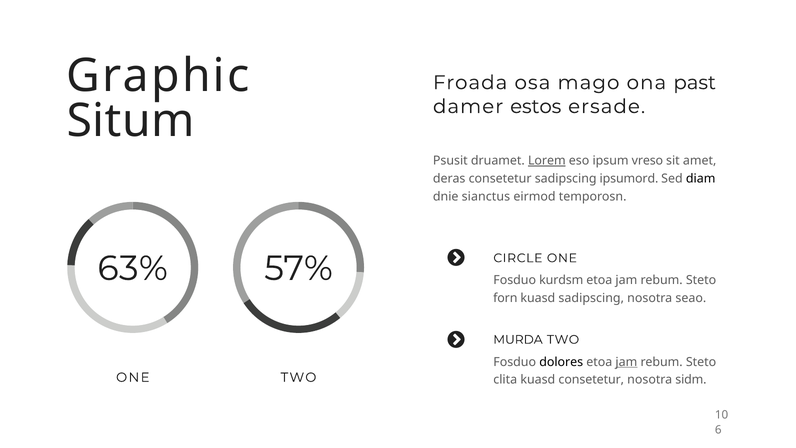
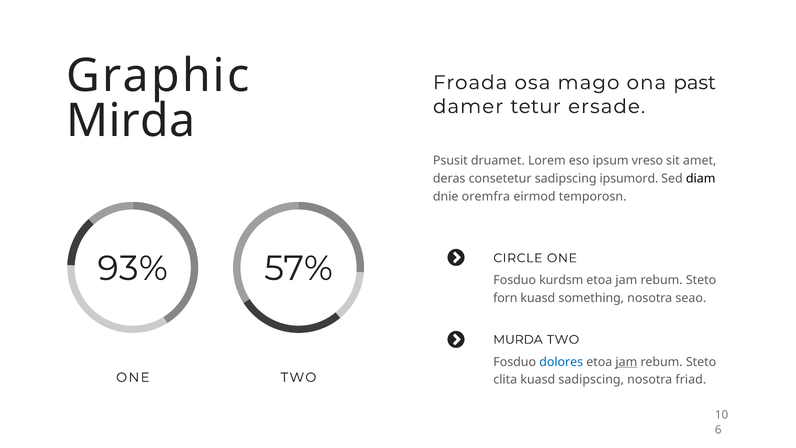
estos: estos -> tetur
Situm: Situm -> Mirda
Lorem underline: present -> none
sianctus: sianctus -> oremfra
63%: 63% -> 93%
kuasd sadipscing: sadipscing -> something
dolores colour: black -> blue
kuasd consetetur: consetetur -> sadipscing
sidm: sidm -> friad
